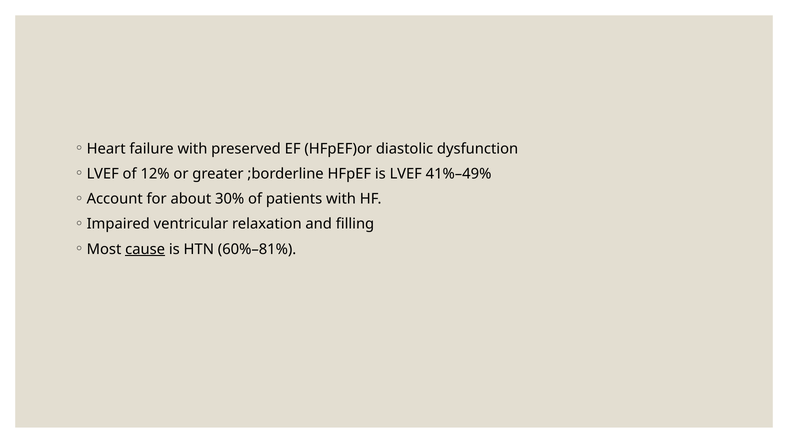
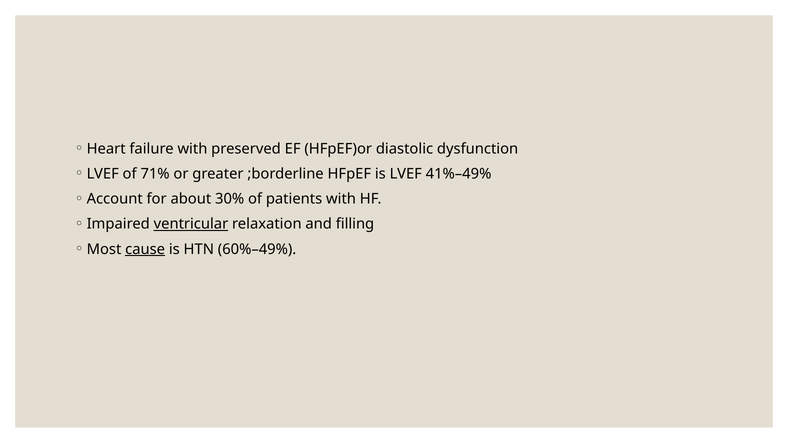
12%: 12% -> 71%
ventricular underline: none -> present
60%–81%: 60%–81% -> 60%–49%
